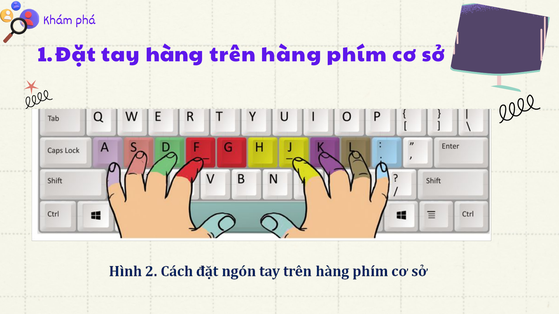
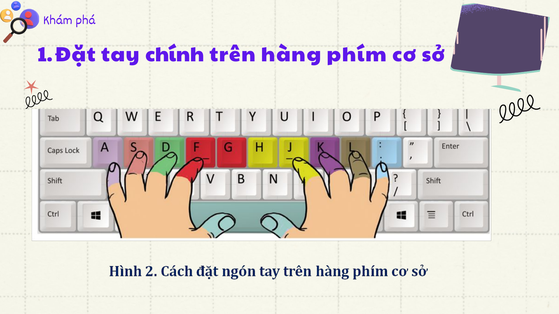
tay hàng: hàng -> chính
